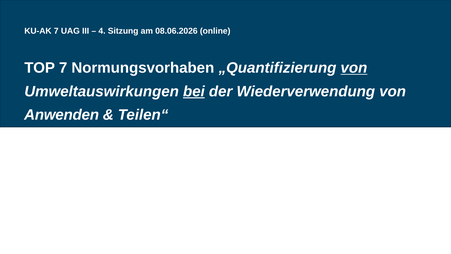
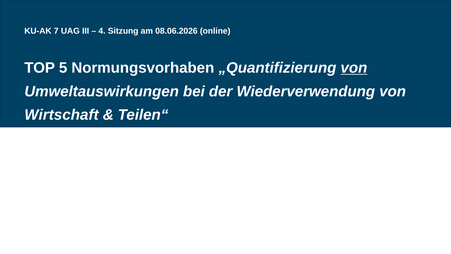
TOP 7: 7 -> 5
bei underline: present -> none
Anwenden: Anwenden -> Wirtschaft
